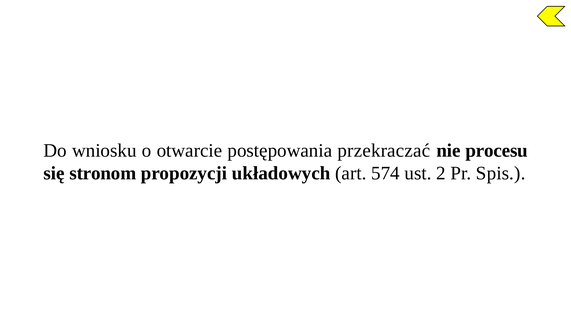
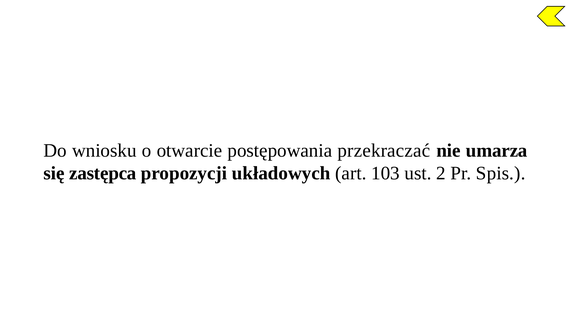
procesu: procesu -> umarza
stronom: stronom -> zastępca
574: 574 -> 103
